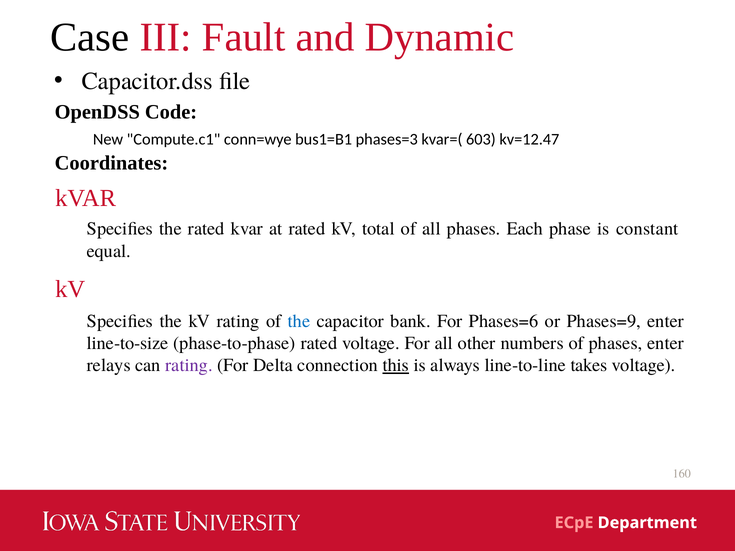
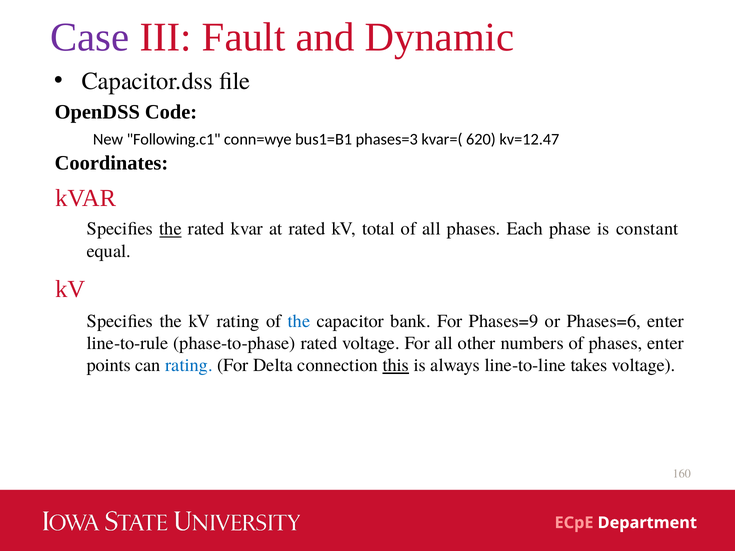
Case colour: black -> purple
Compute.c1: Compute.c1 -> Following.c1
603: 603 -> 620
the at (171, 229) underline: none -> present
Phases=6: Phases=6 -> Phases=9
Phases=9: Phases=9 -> Phases=6
line‐to‐size: line‐to‐size -> line‐to‐rule
relays: relays -> points
rating at (189, 366) colour: purple -> blue
